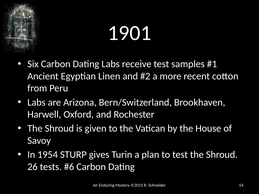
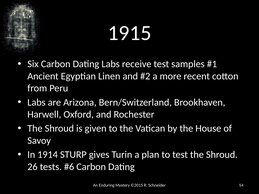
1901: 1901 -> 1915
1954: 1954 -> 1914
